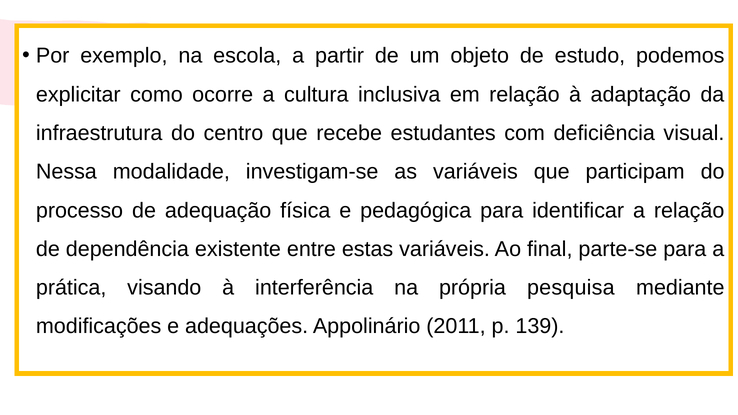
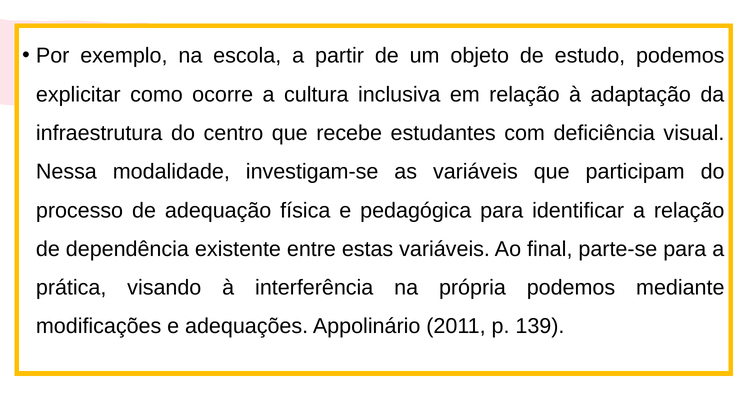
própria pesquisa: pesquisa -> podemos
